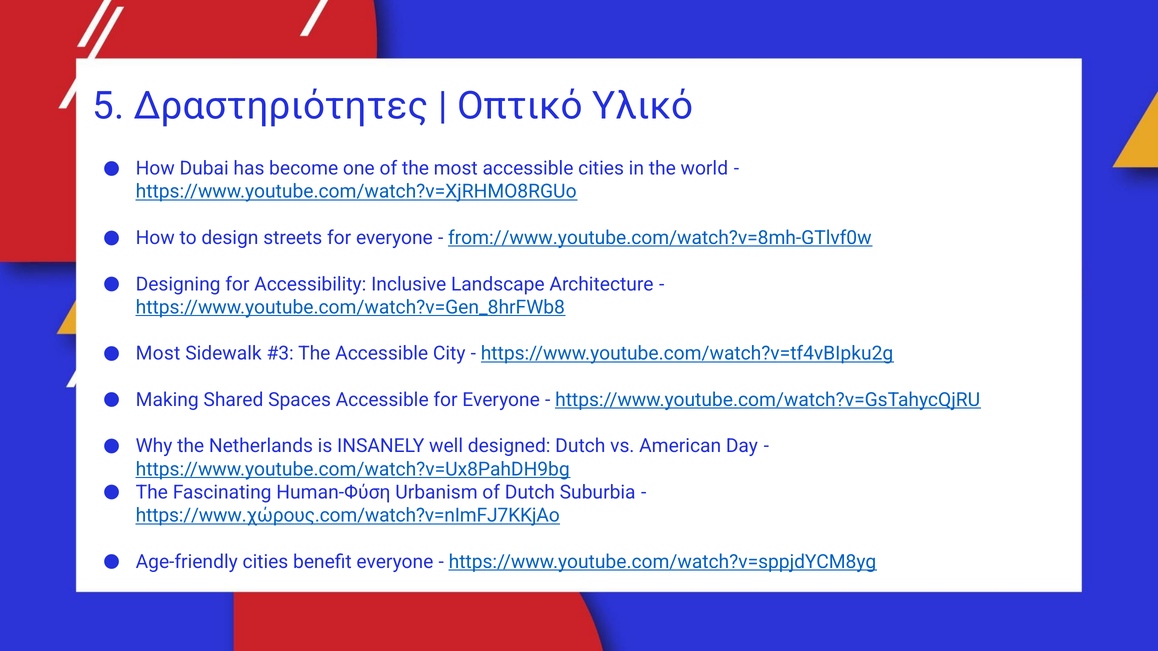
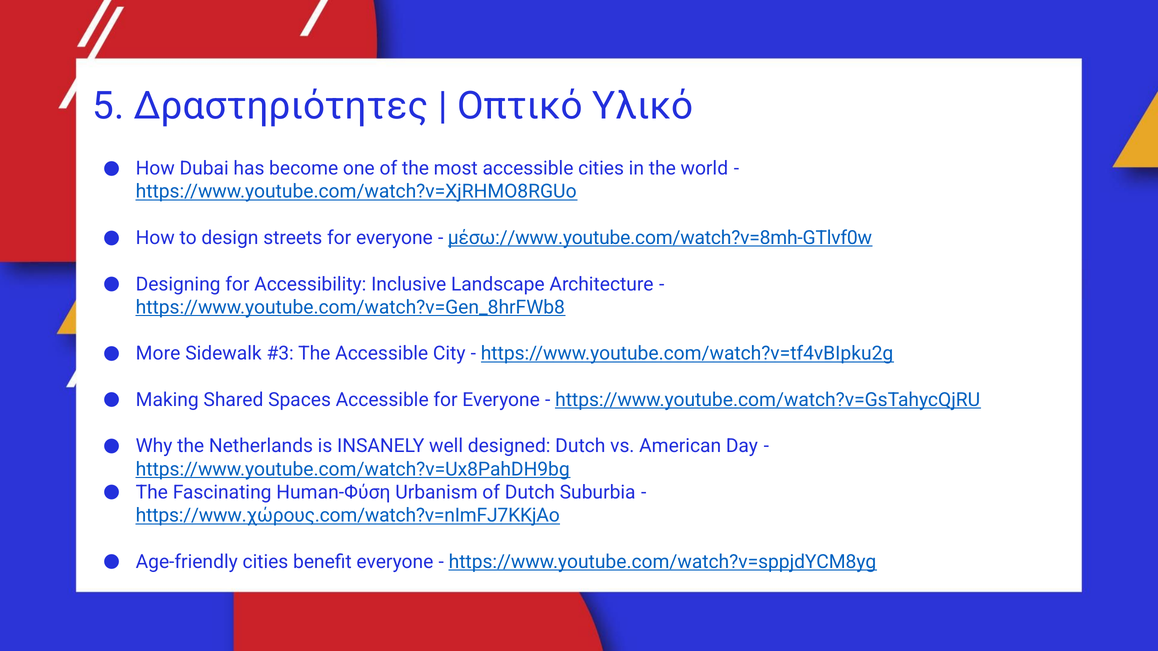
from://www.youtube.com/watch?v=8mh-GTlvf0w: from://www.youtube.com/watch?v=8mh-GTlvf0w -> μέσω://www.youtube.com/watch?v=8mh-GTlvf0w
Most at (158, 354): Most -> More
